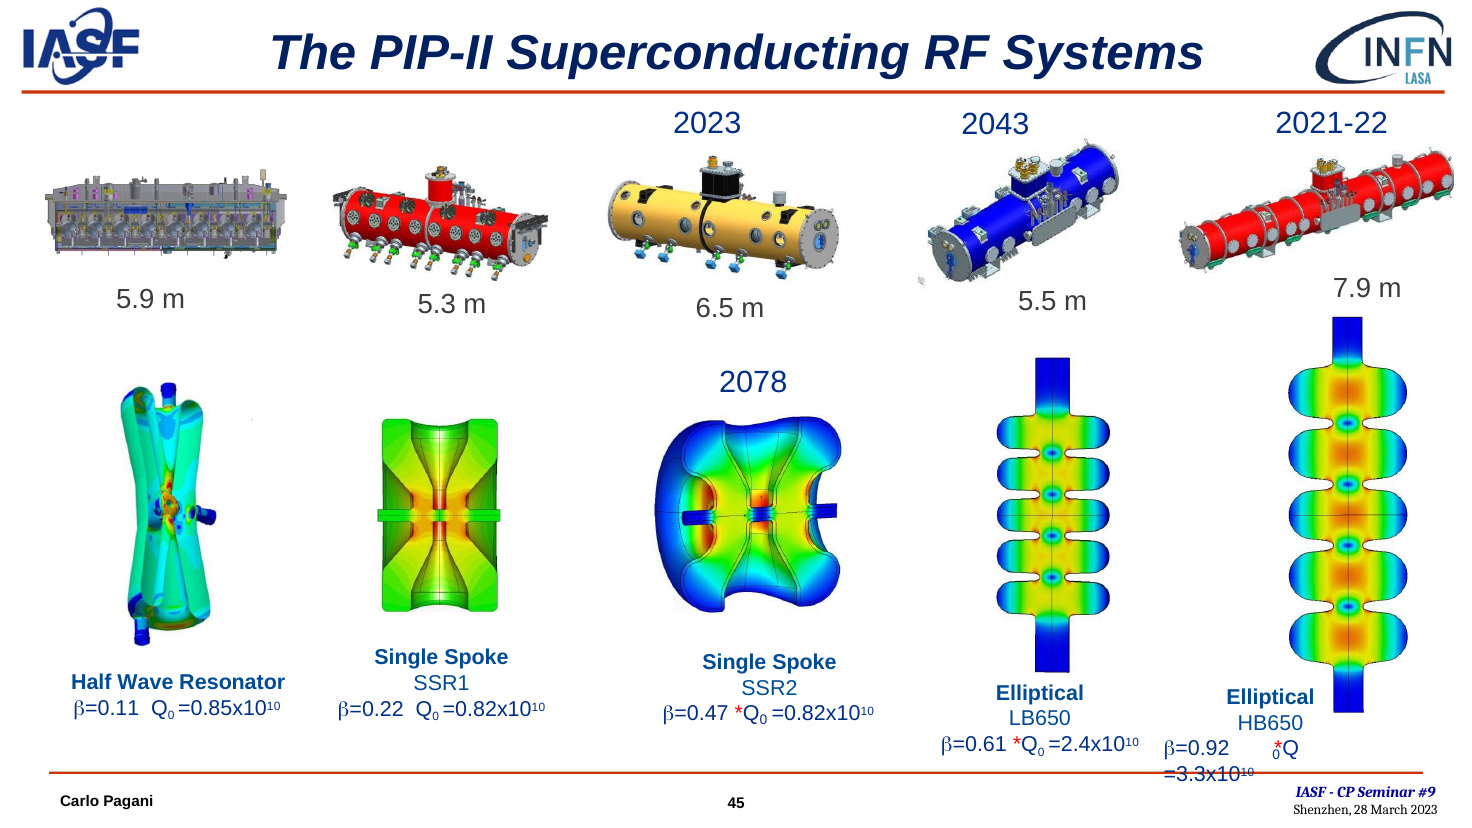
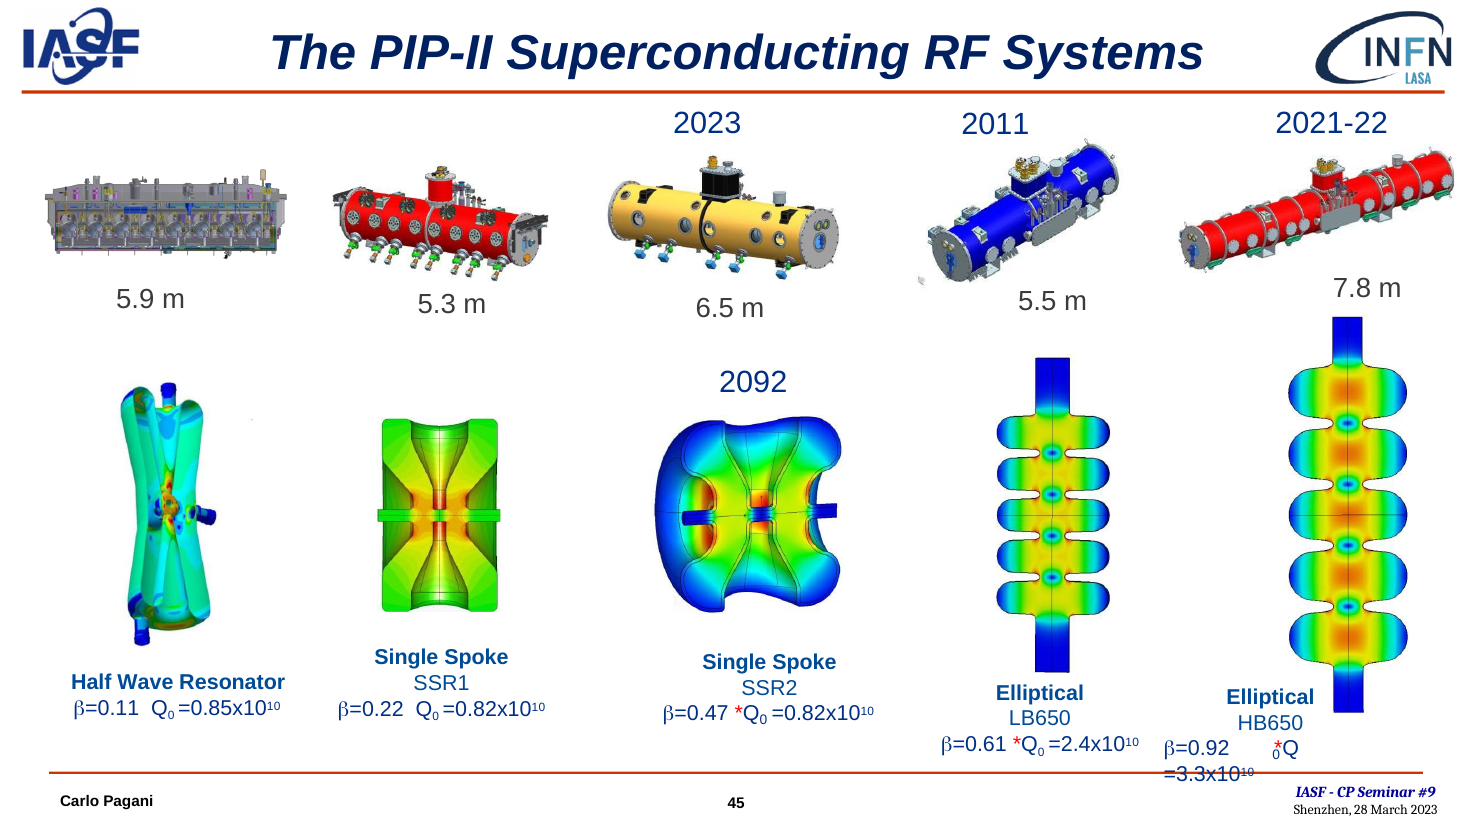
2043: 2043 -> 2011
7.9: 7.9 -> 7.8
2078: 2078 -> 2092
